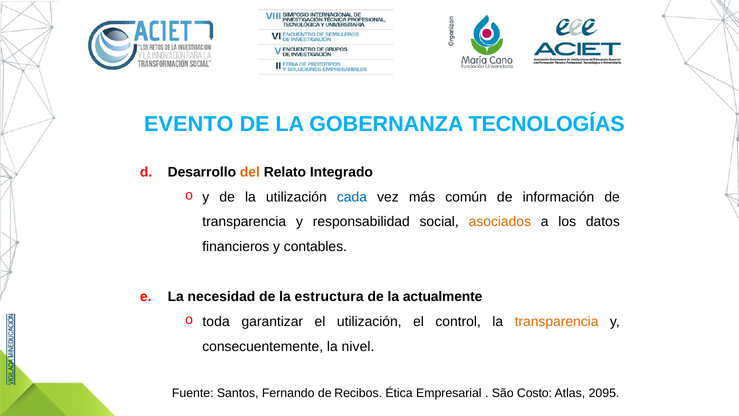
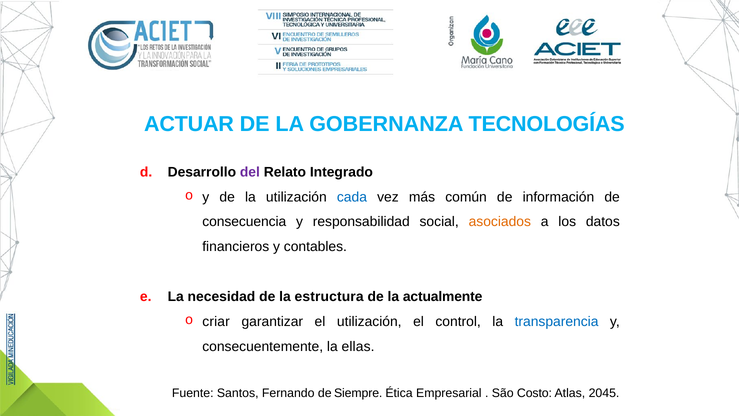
EVENTO: EVENTO -> ACTUAR
del colour: orange -> purple
transparencia at (244, 222): transparencia -> consecuencia
toda: toda -> criar
transparencia at (557, 322) colour: orange -> blue
nivel: nivel -> ellas
Recibos: Recibos -> Siempre
2095: 2095 -> 2045
